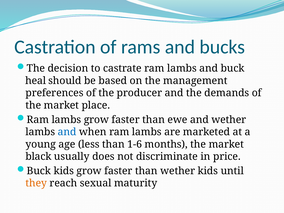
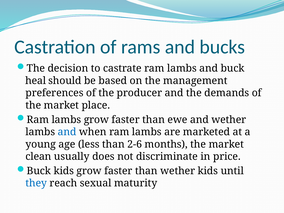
1-6: 1-6 -> 2-6
black: black -> clean
they colour: orange -> blue
